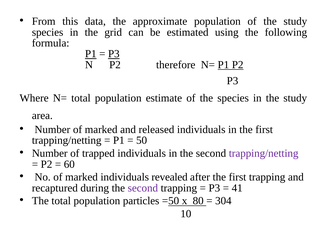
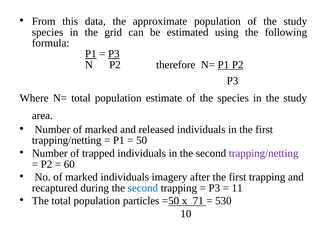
revealed: revealed -> imagery
second at (143, 188) colour: purple -> blue
41: 41 -> 11
80: 80 -> 71
304: 304 -> 530
